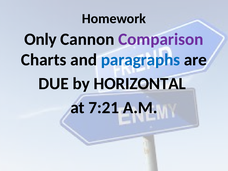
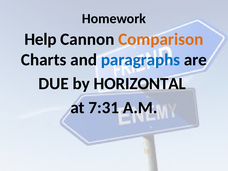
Only: Only -> Help
Comparison colour: purple -> orange
7:21: 7:21 -> 7:31
